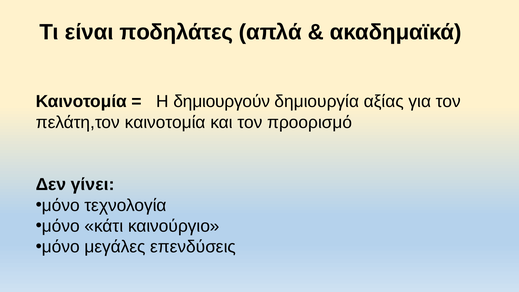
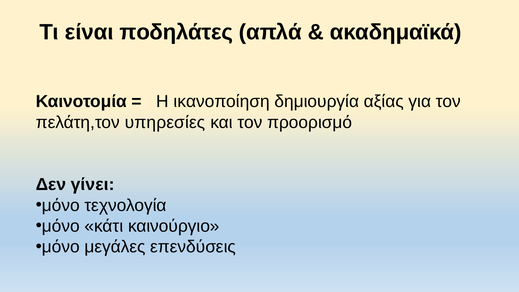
δημιουργούν: δημιουργούν -> ικανοποίηση
πελάτη,τον καινοτομία: καινοτομία -> υπηρεσίες
